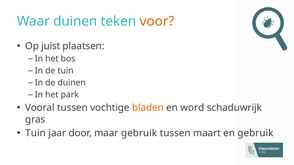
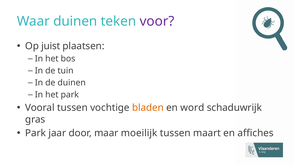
voor colour: orange -> purple
Tuin at (36, 133): Tuin -> Park
maar gebruik: gebruik -> moeilijk
en gebruik: gebruik -> affiches
